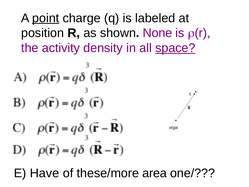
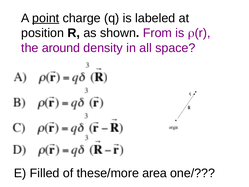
None: None -> From
activity: activity -> around
space underline: present -> none
Have: Have -> Filled
